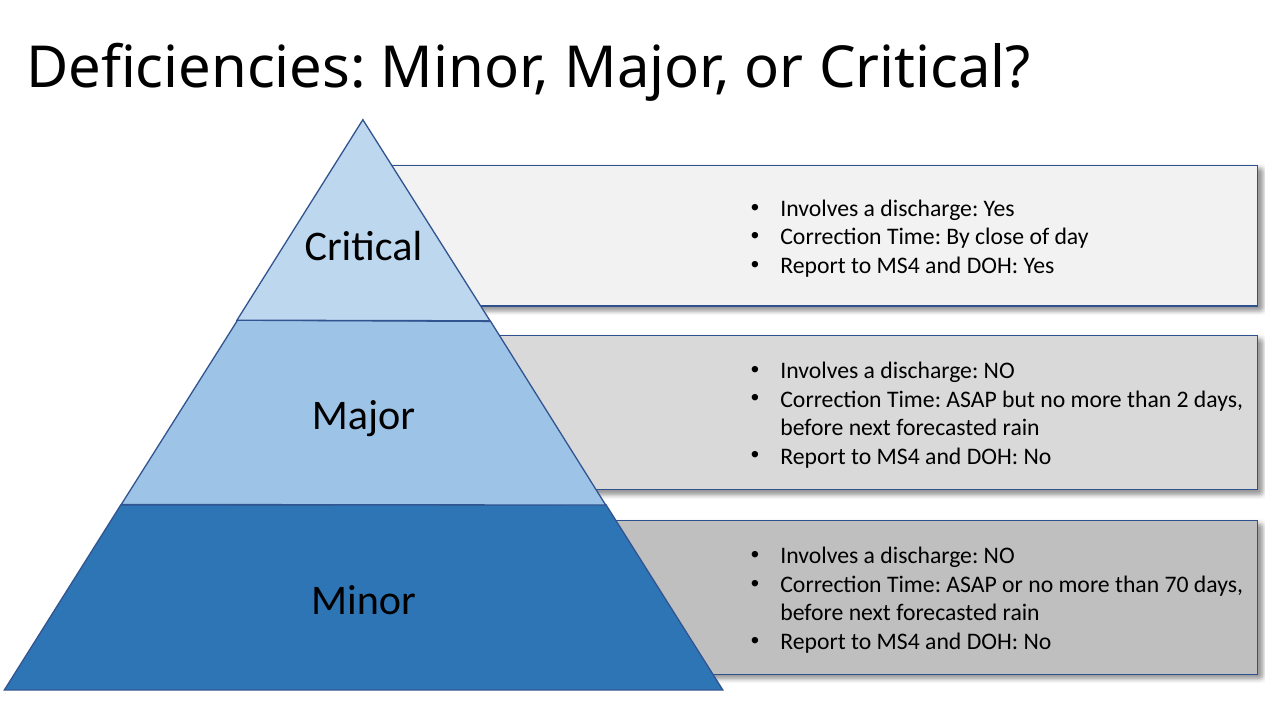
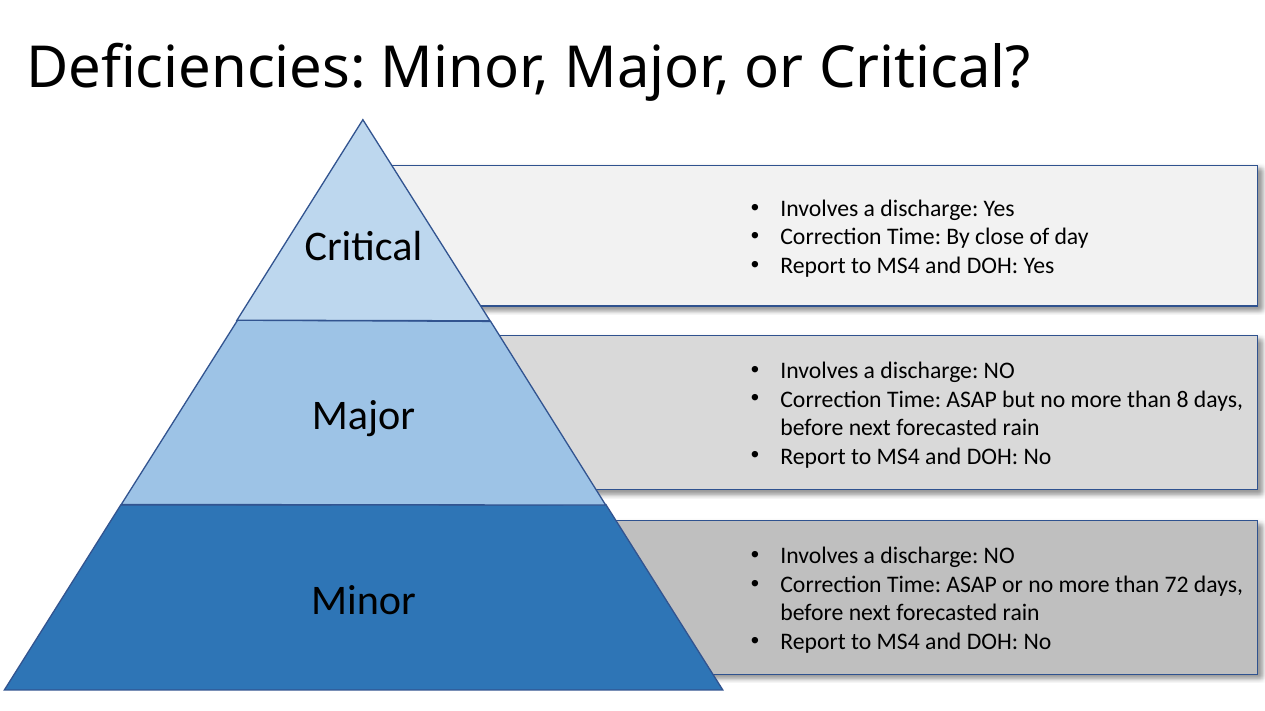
2: 2 -> 8
70: 70 -> 72
